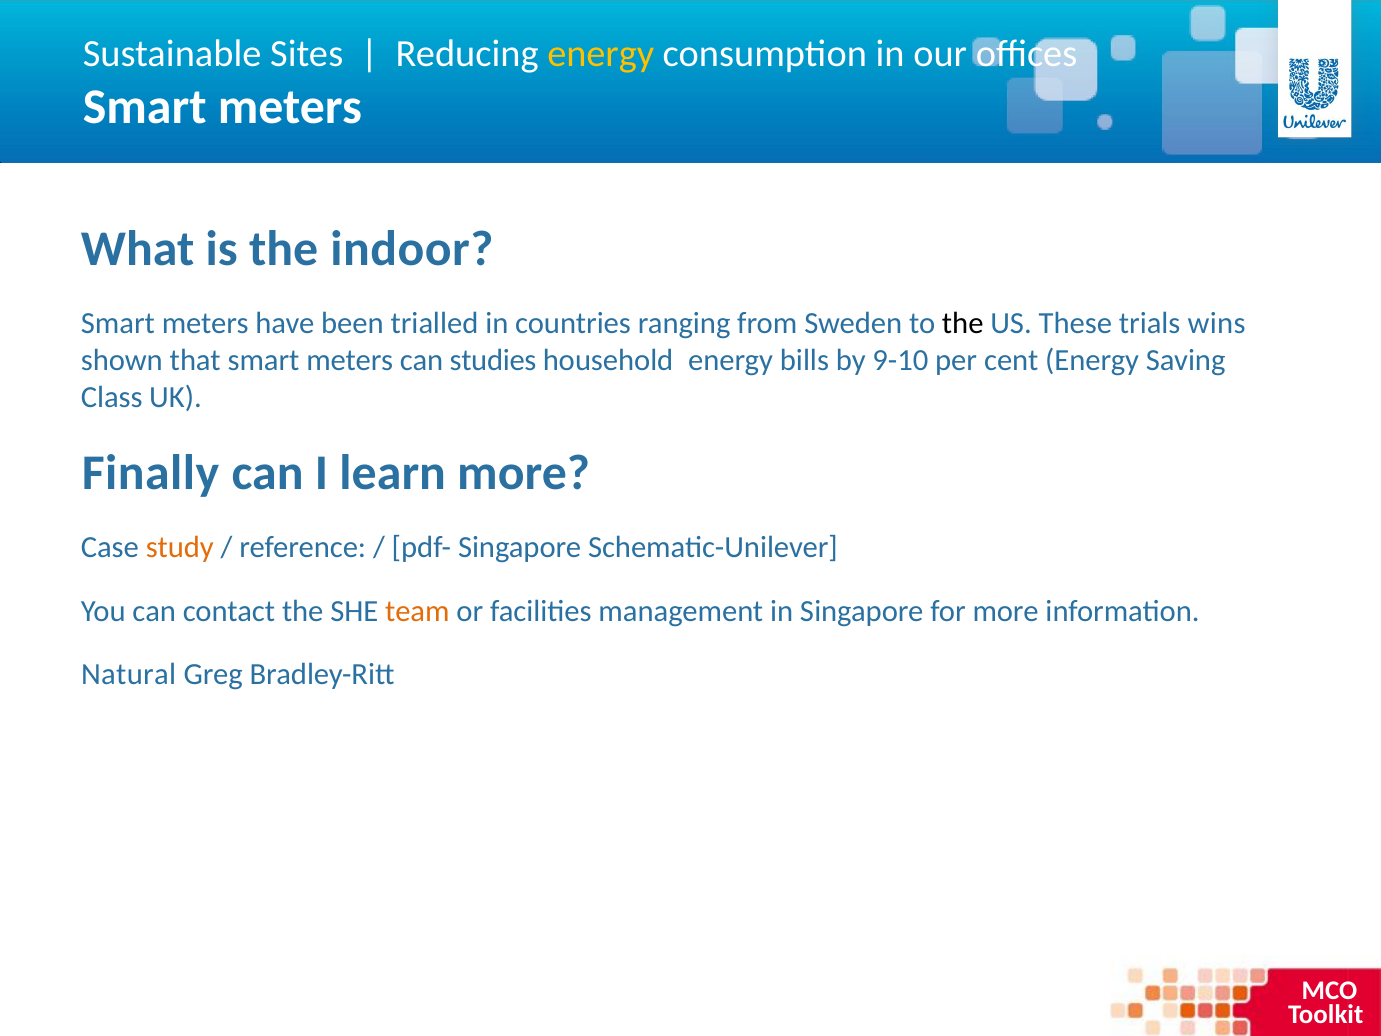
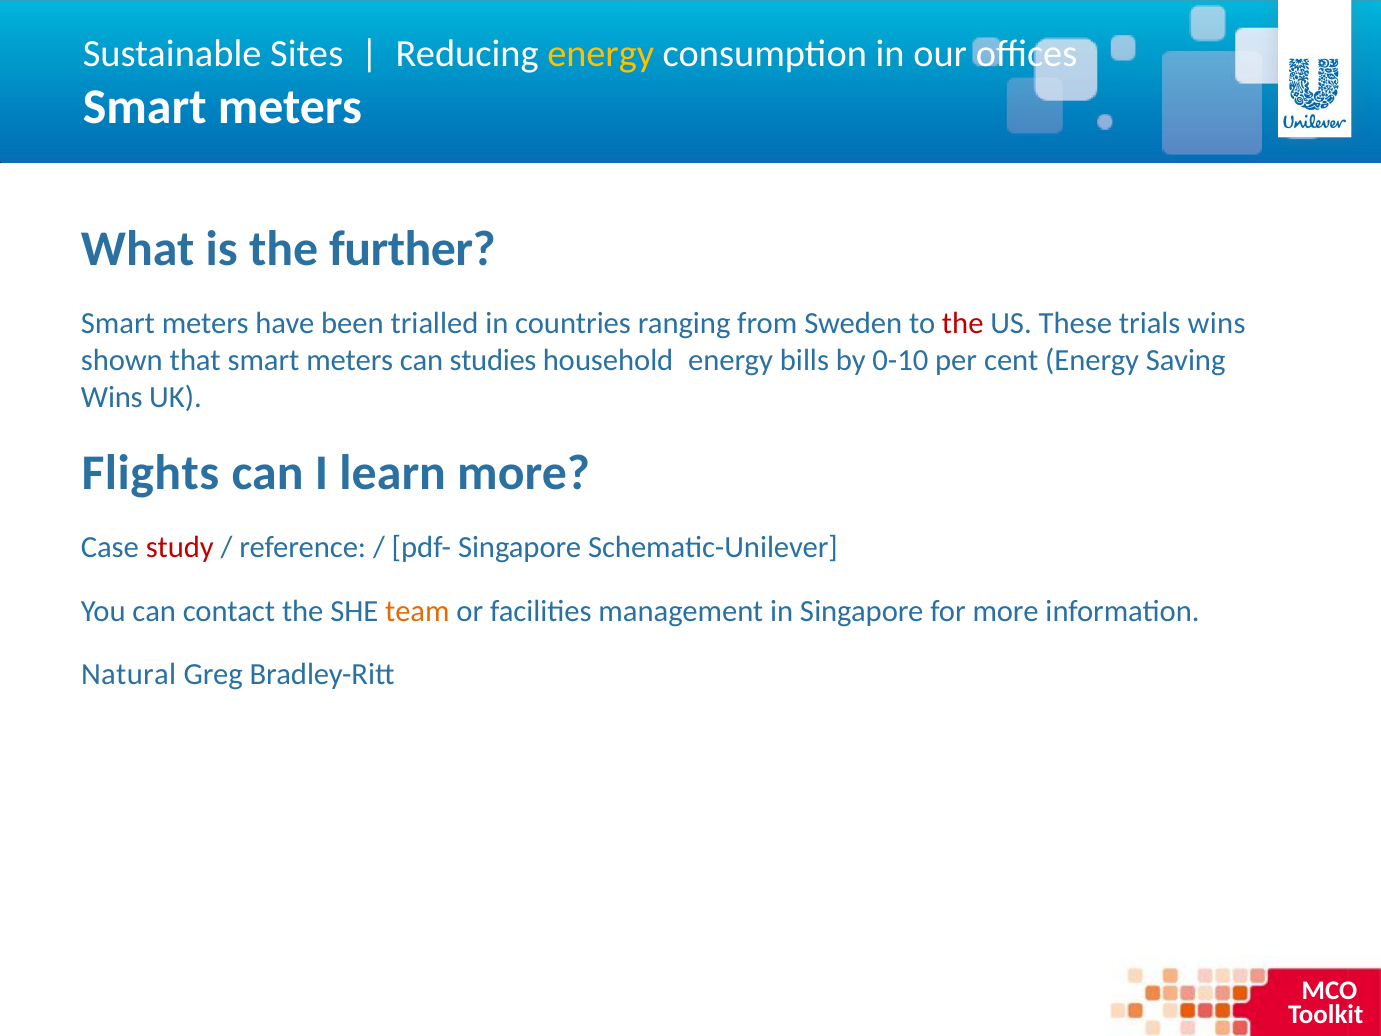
indoor: indoor -> further
the at (963, 323) colour: black -> red
9-10: 9-10 -> 0-10
Class at (112, 397): Class -> Wins
Finally: Finally -> Flights
study colour: orange -> red
